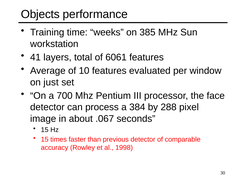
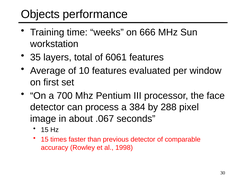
385: 385 -> 666
41: 41 -> 35
just: just -> first
